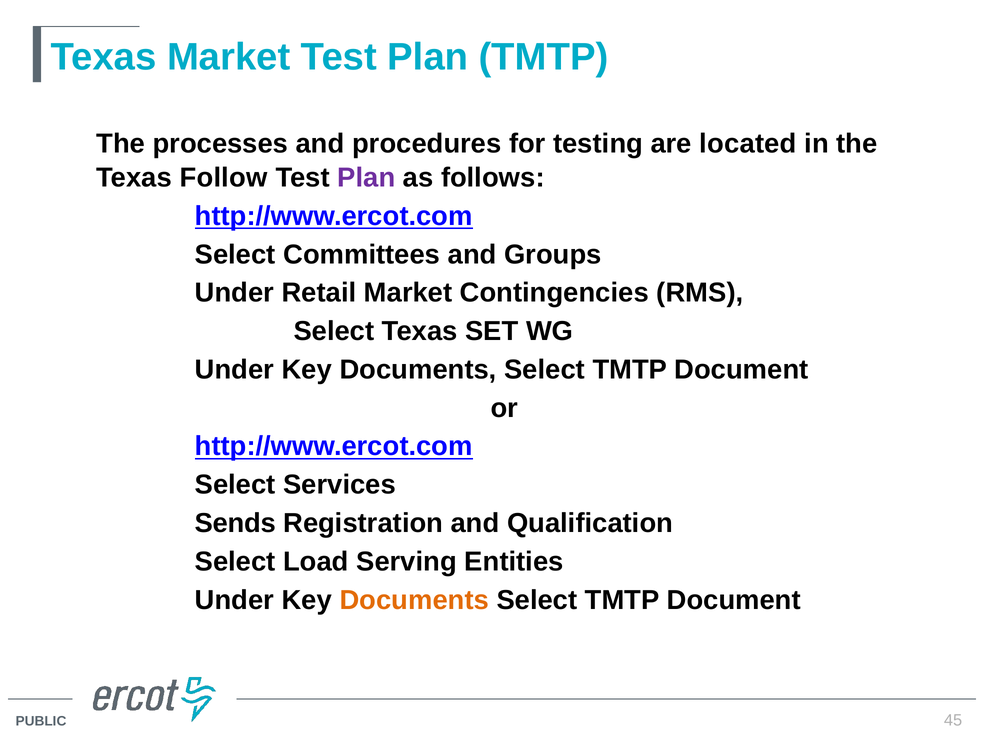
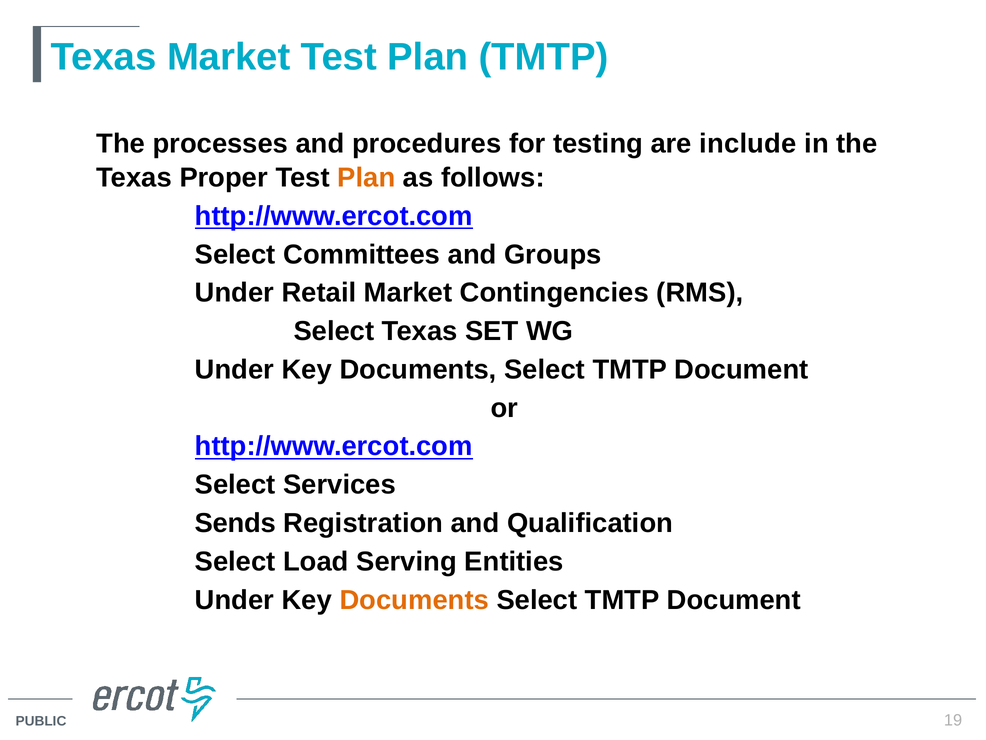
located: located -> include
Follow: Follow -> Proper
Plan at (366, 178) colour: purple -> orange
45: 45 -> 19
